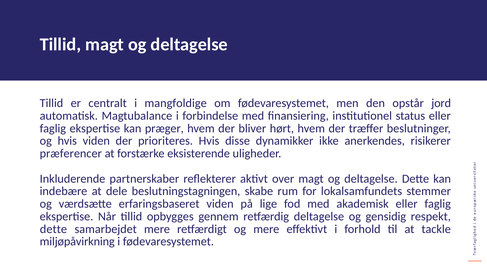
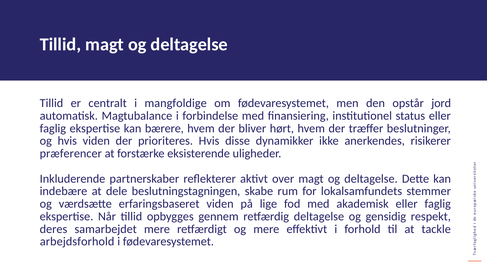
præger: præger -> bærere
dette at (53, 229): dette -> deres
miljøpåvirkning: miljøpåvirkning -> arbejdsforhold
